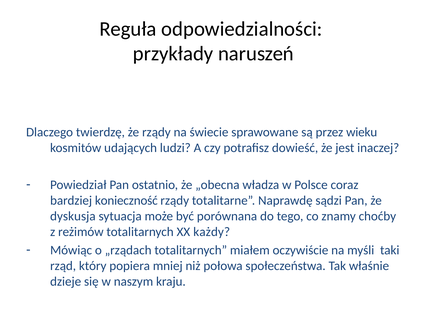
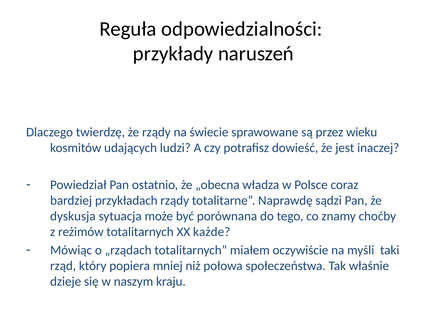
konieczność: konieczność -> przykładach
każdy: każdy -> każde
